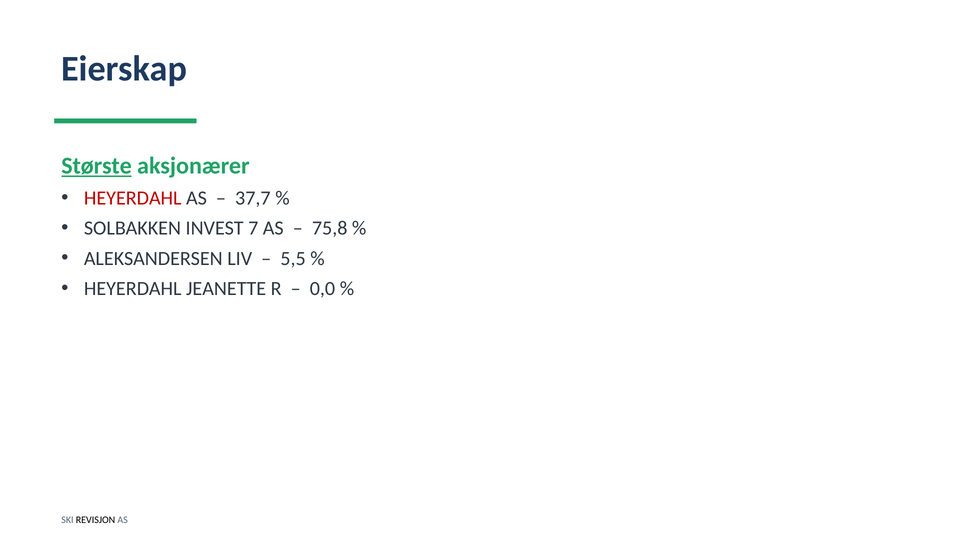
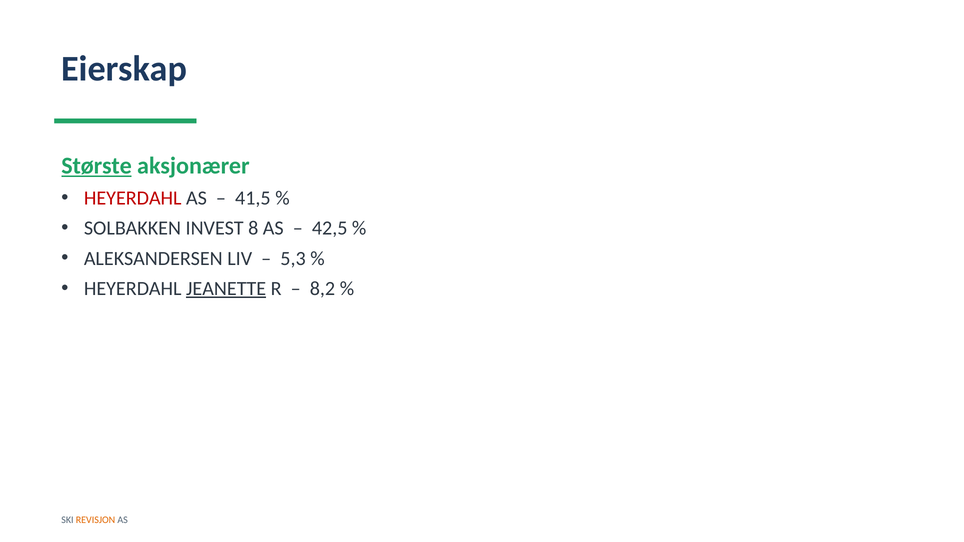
37,7: 37,7 -> 41,5
7: 7 -> 8
75,8: 75,8 -> 42,5
5,5: 5,5 -> 5,3
JEANETTE underline: none -> present
0,0: 0,0 -> 8,2
REVISJON colour: black -> orange
